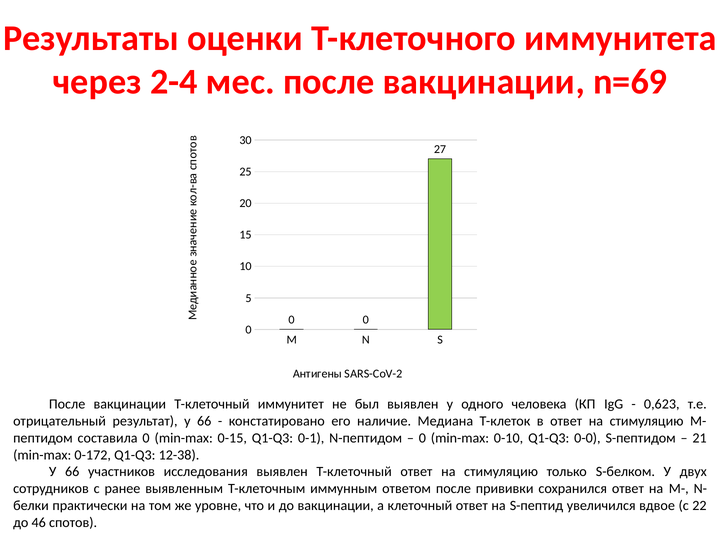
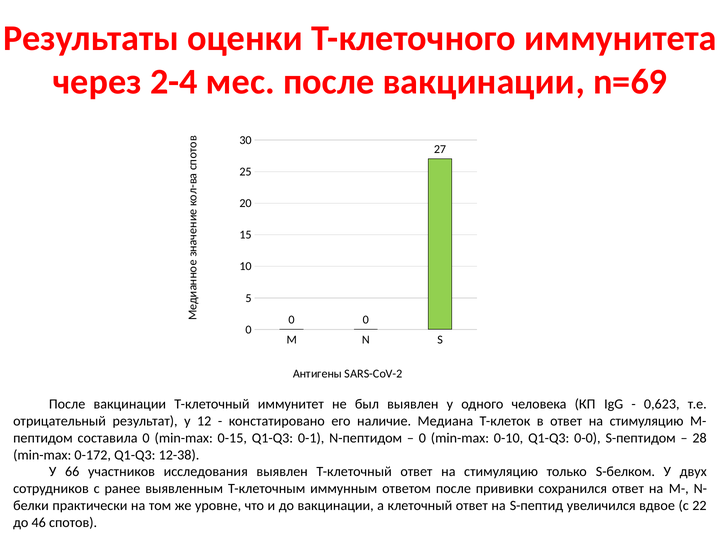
результат у 66: 66 -> 12
21: 21 -> 28
